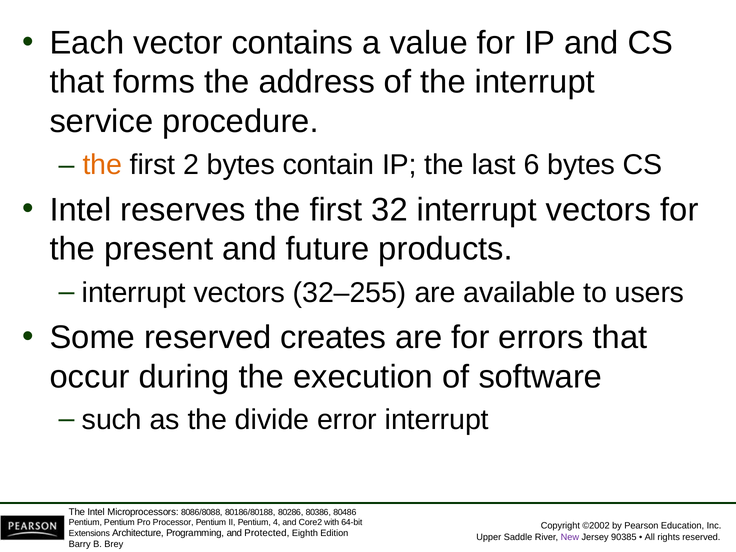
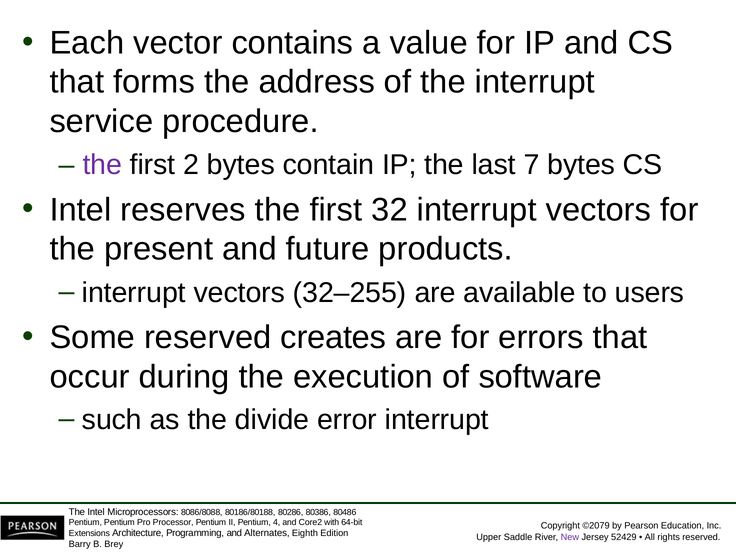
the at (102, 165) colour: orange -> purple
6: 6 -> 7
©2002: ©2002 -> ©2079
Protected: Protected -> Alternates
90385: 90385 -> 52429
